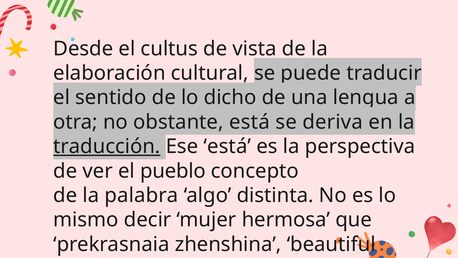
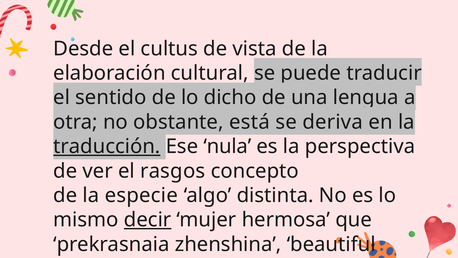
Ese está: está -> nula
pueblo: pueblo -> rasgos
palabra: palabra -> especie
decir underline: none -> present
